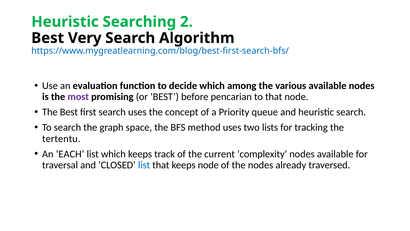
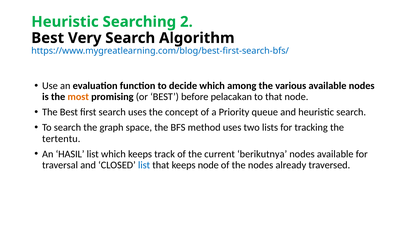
most colour: purple -> orange
pencarian: pencarian -> pelacakan
EACH: EACH -> HASIL
complexity: complexity -> berikutnya
